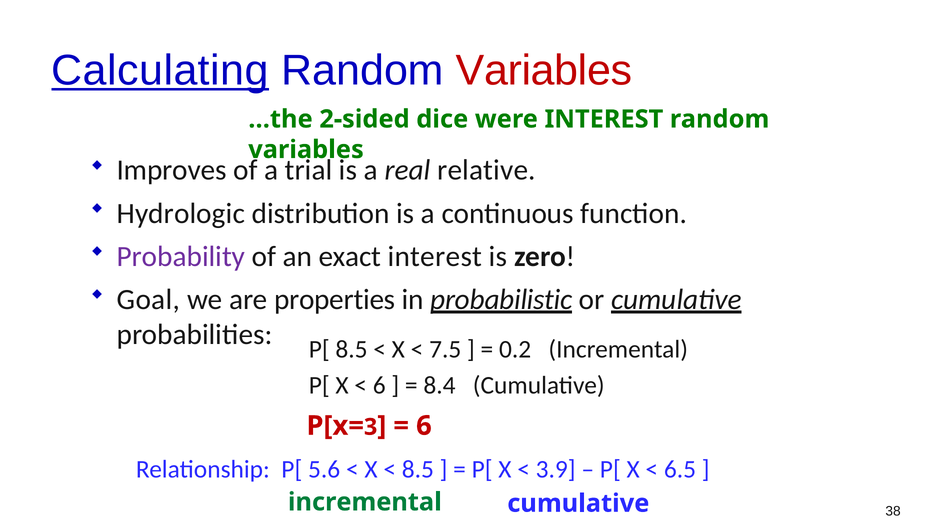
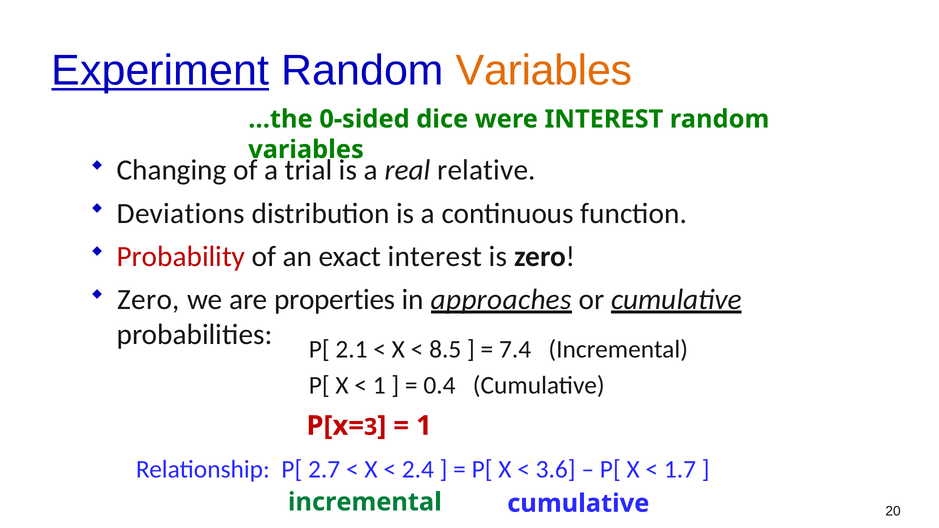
Calculating: Calculating -> Experiment
Variables at (544, 71) colour: red -> orange
2-sided: 2-sided -> 0-sided
Improves: Improves -> Changing
Hydrologic: Hydrologic -> Deviations
Probability colour: purple -> red
Goal at (148, 299): Goal -> Zero
probabilistic: probabilistic -> approaches
P[ 8.5: 8.5 -> 2.1
7.5: 7.5 -> 8.5
0.2: 0.2 -> 7.4
6 at (379, 386): 6 -> 1
8.4: 8.4 -> 0.4
6 at (424, 426): 6 -> 1
5.6: 5.6 -> 2.7
8.5 at (418, 470): 8.5 -> 2.4
3.9: 3.9 -> 3.6
6.5: 6.5 -> 1.7
38: 38 -> 20
